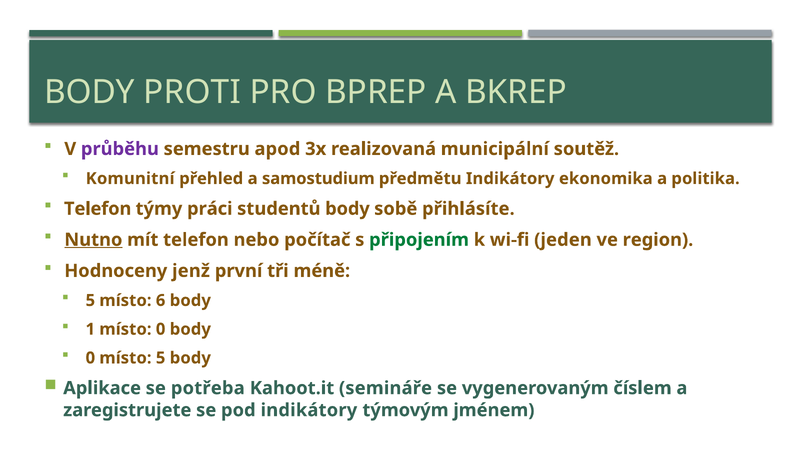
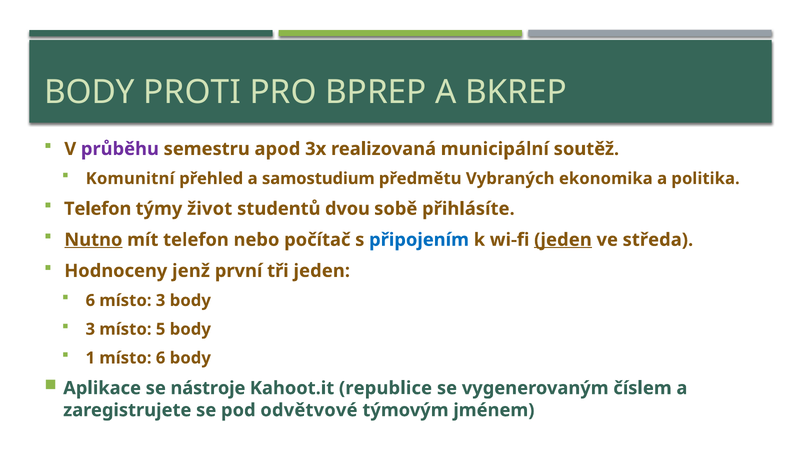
předmětu Indikátory: Indikátory -> Vybraných
práci: práci -> život
studentů body: body -> dvou
připojením colour: green -> blue
jeden at (563, 240) underline: none -> present
region: region -> středa
tři méně: méně -> jeden
5 at (90, 300): 5 -> 6
místo 6: 6 -> 3
1 at (90, 329): 1 -> 3
místo 0: 0 -> 5
0 at (90, 358): 0 -> 1
místo 5: 5 -> 6
potřeba: potřeba -> nástroje
semináře: semináře -> republice
pod indikátory: indikátory -> odvětvové
